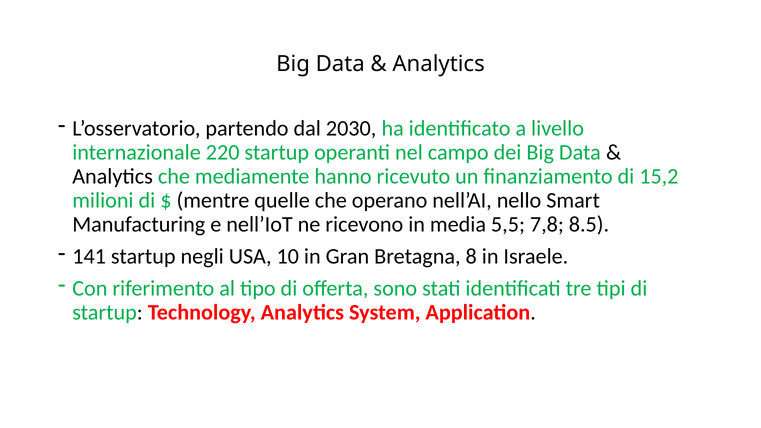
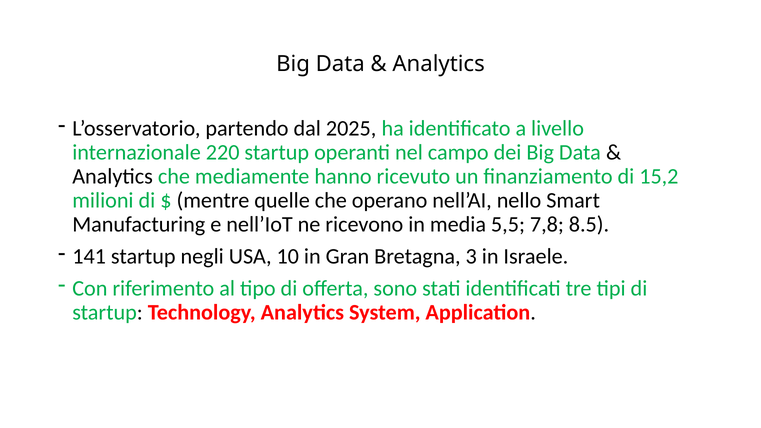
2030: 2030 -> 2025
8: 8 -> 3
